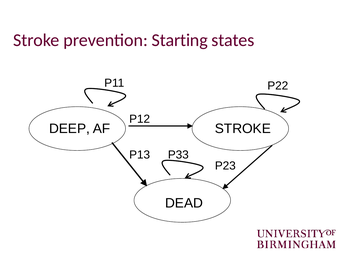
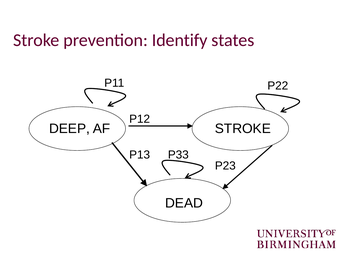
Starting: Starting -> Identify
